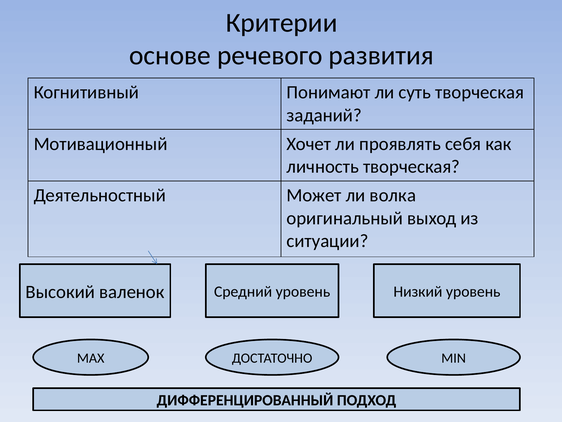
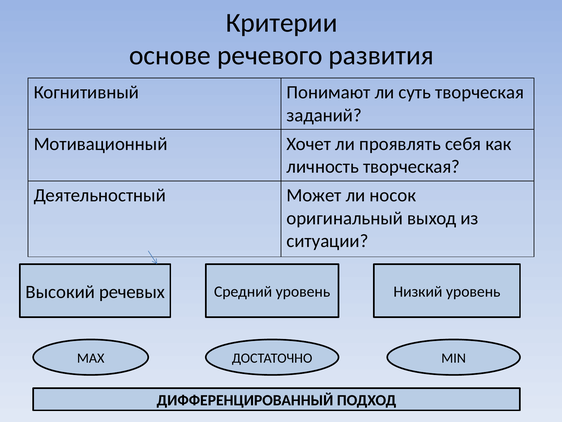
волка: волка -> носок
валенок: валенок -> речевых
